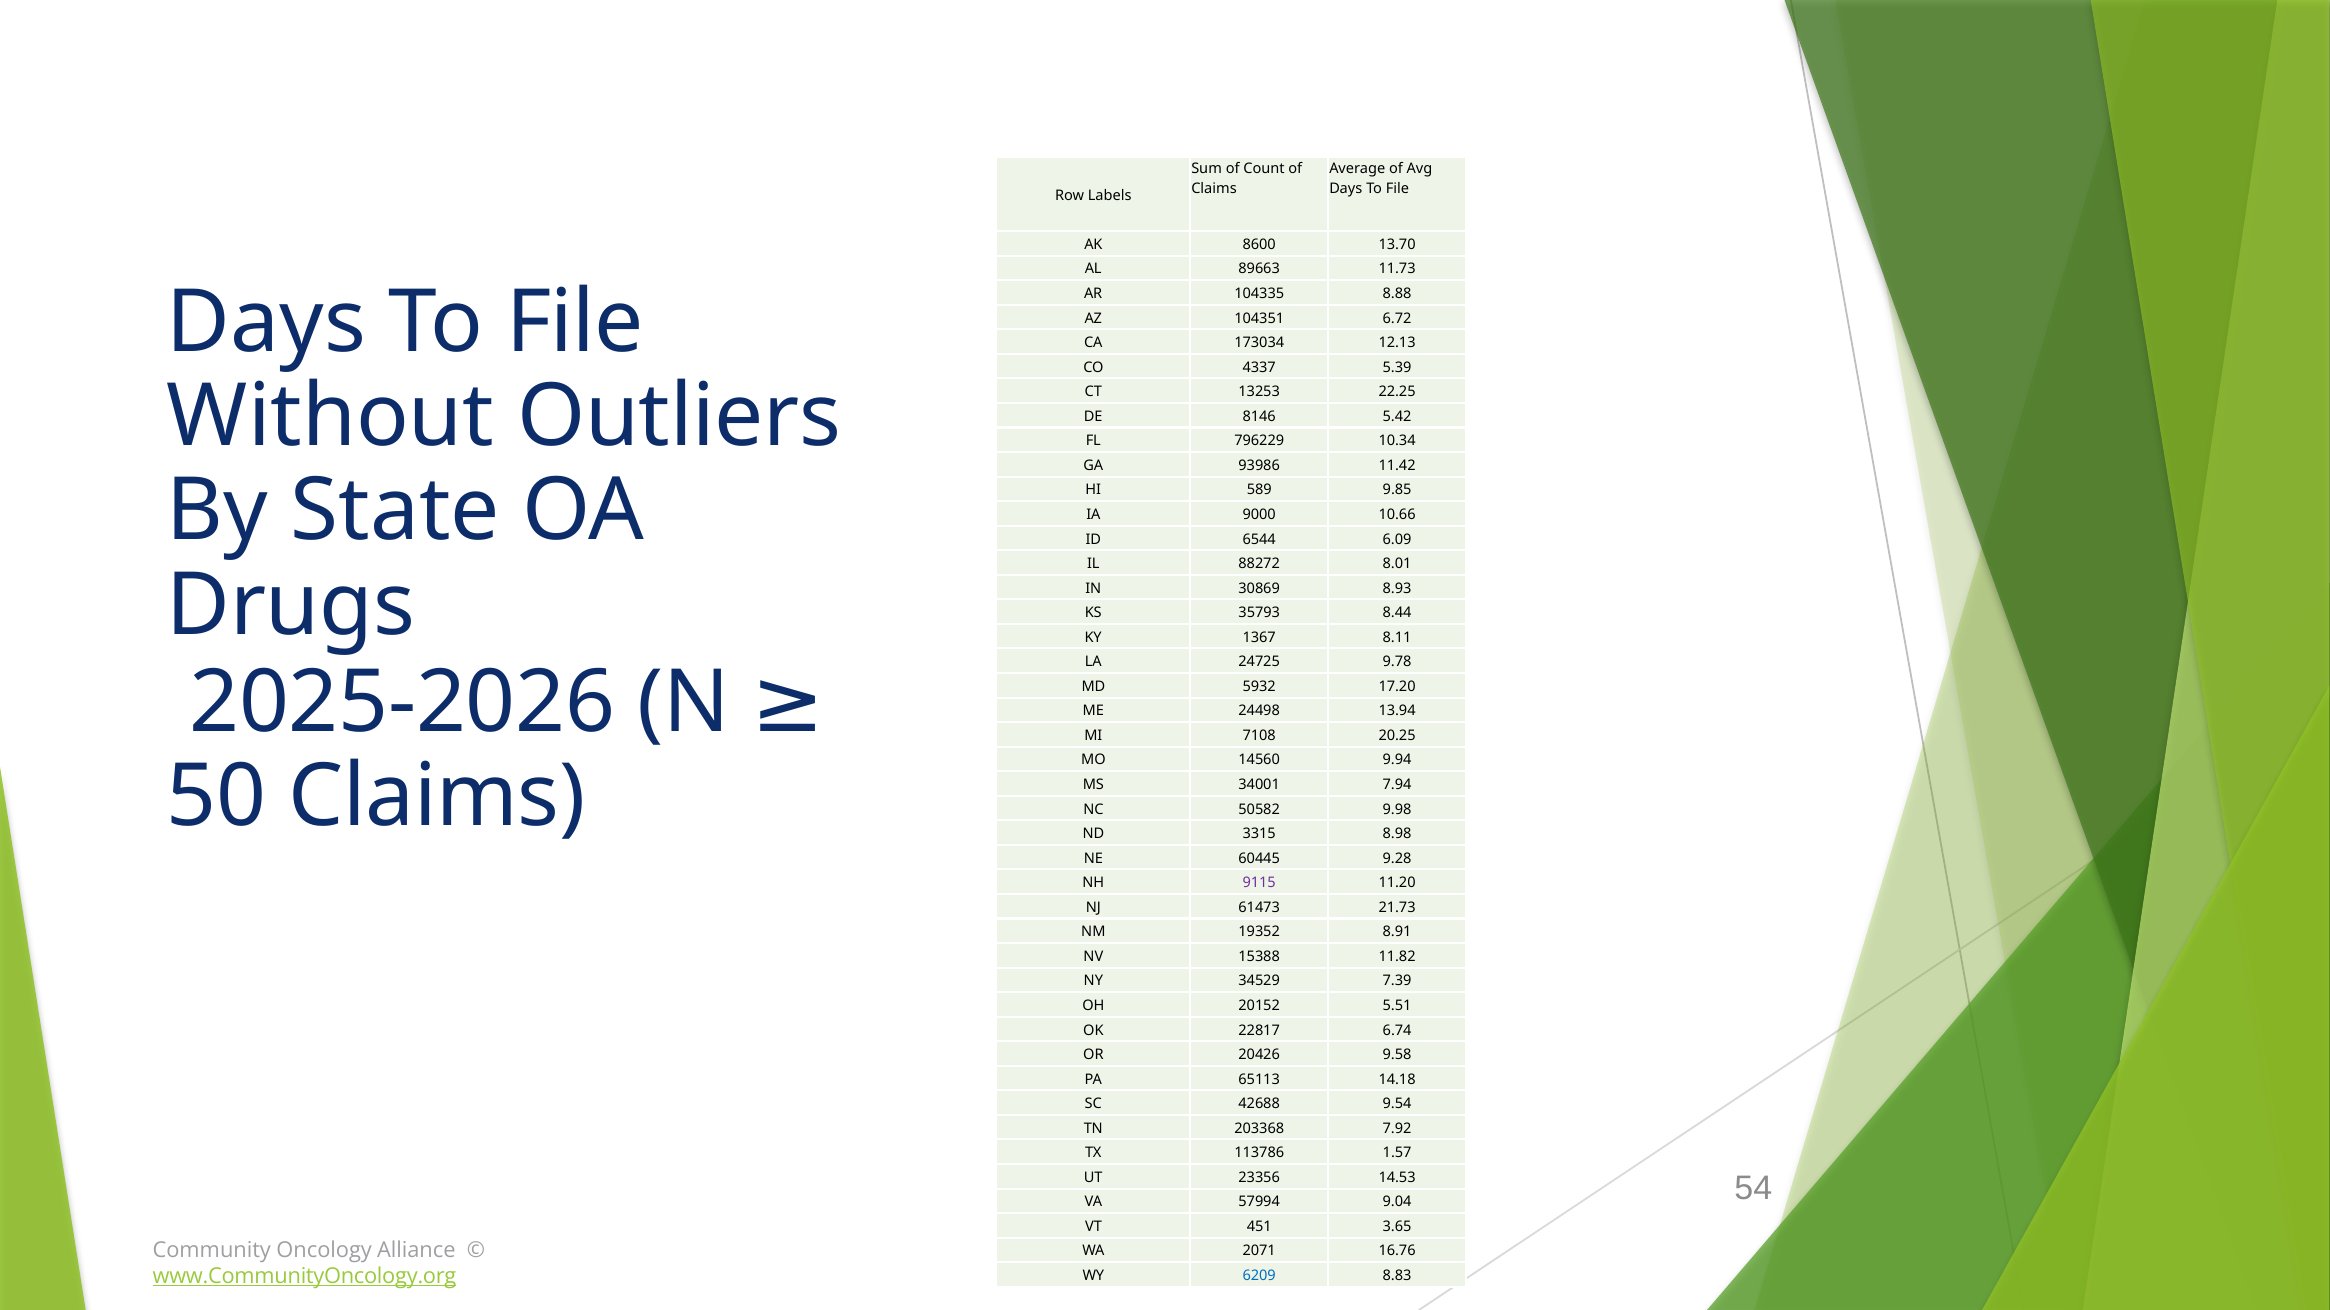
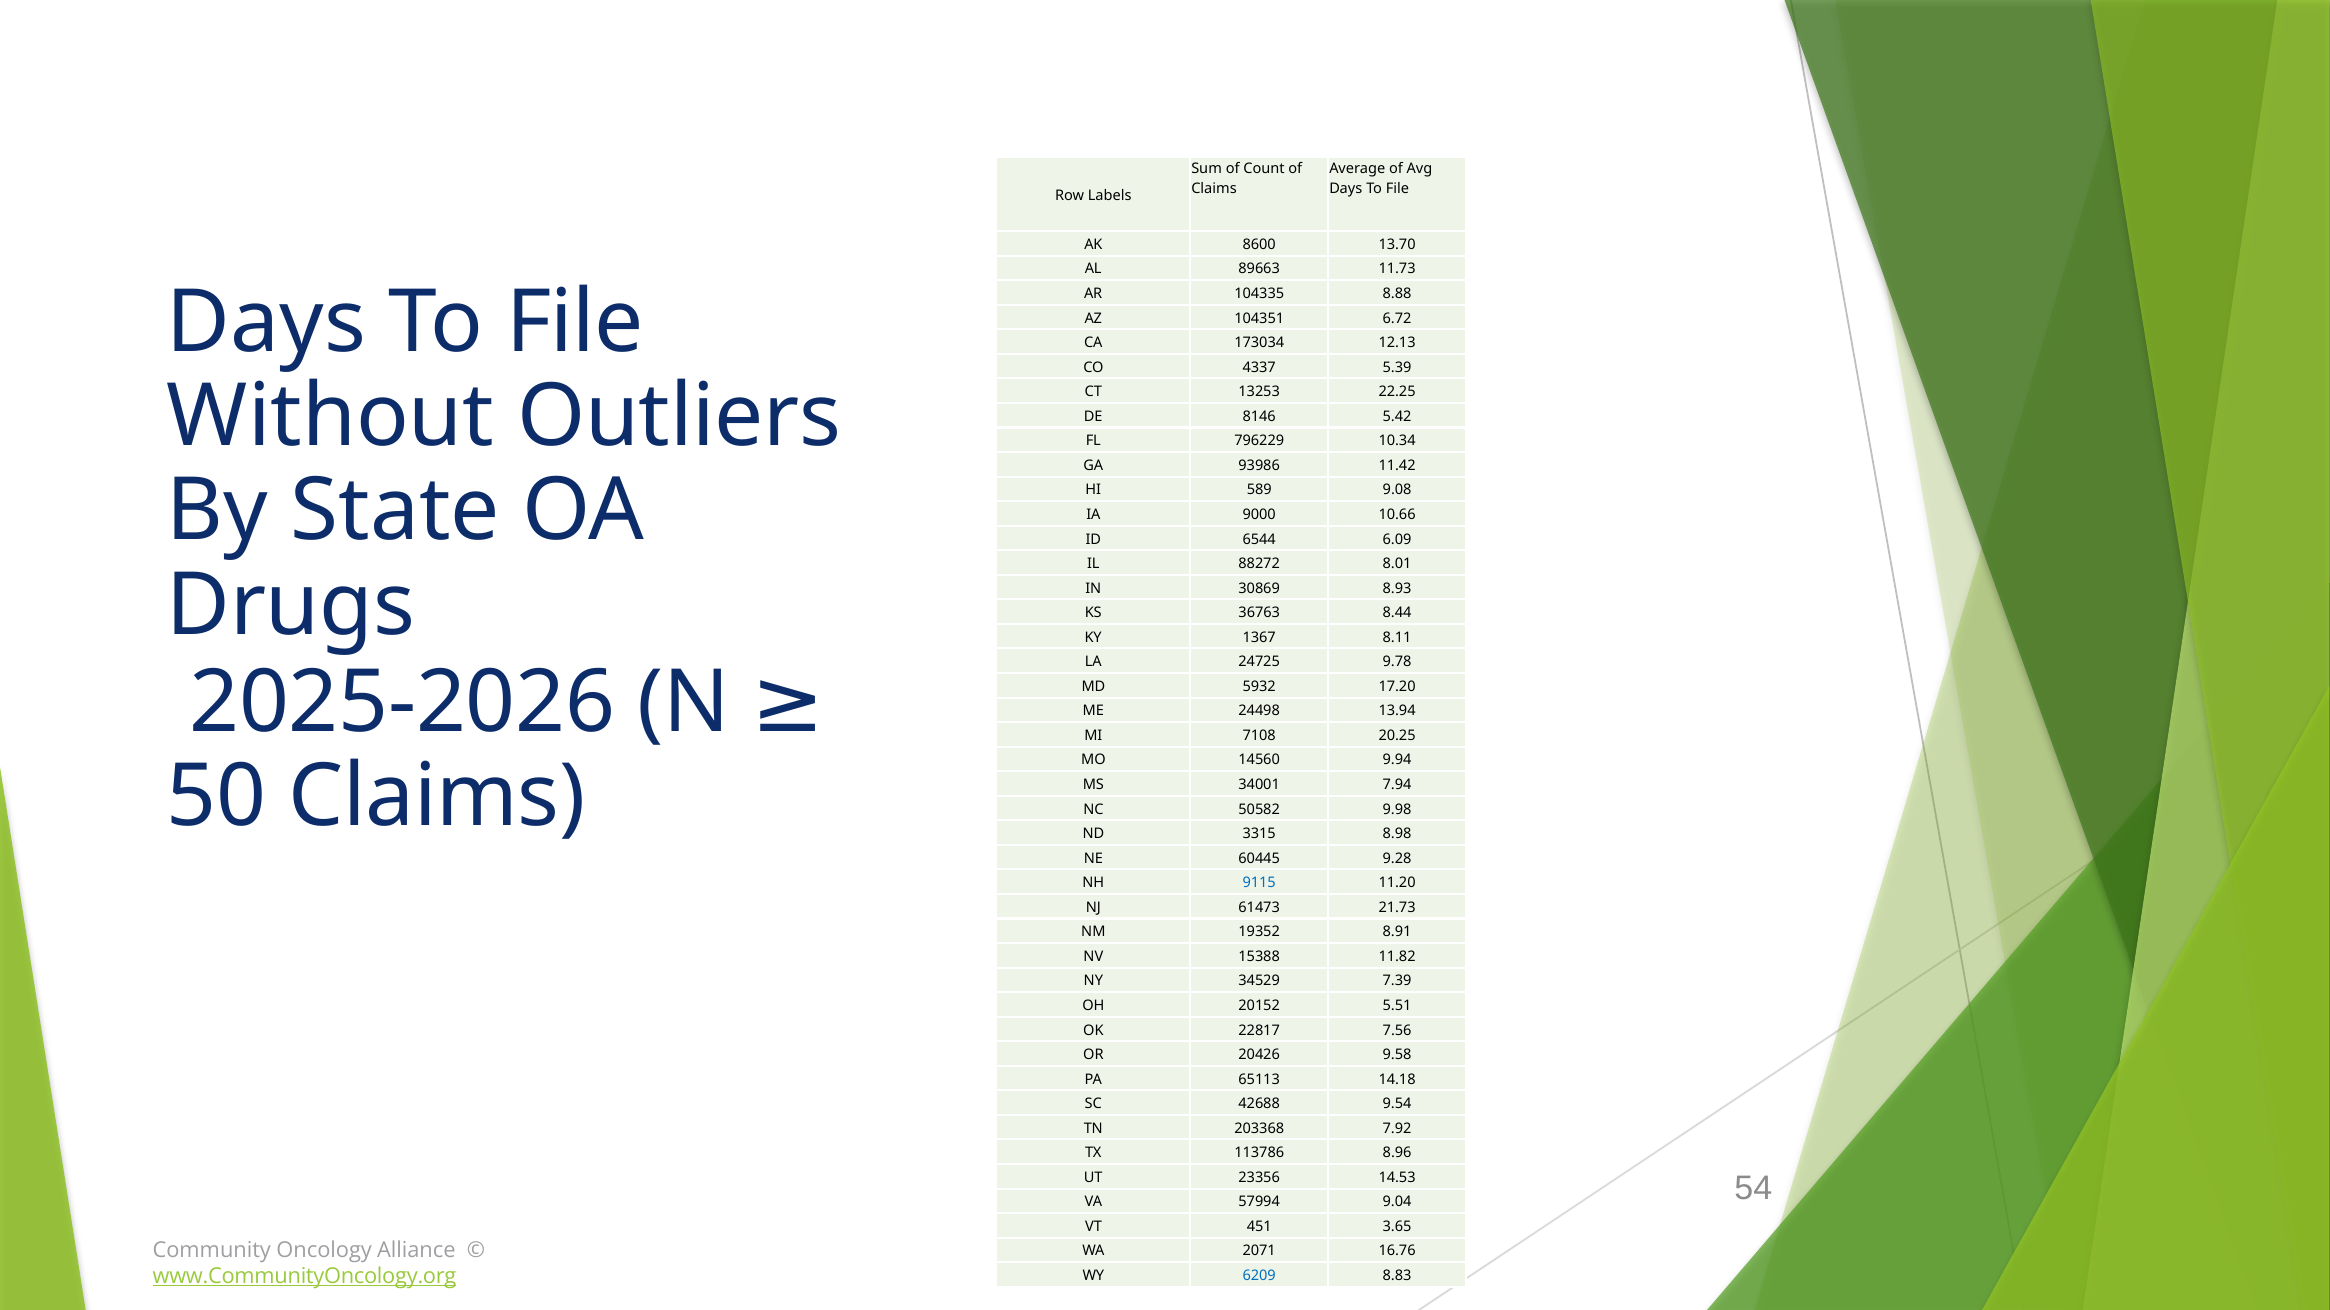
9.85: 9.85 -> 9.08
35793: 35793 -> 36763
9115 colour: purple -> blue
6.74: 6.74 -> 7.56
1.57: 1.57 -> 8.96
